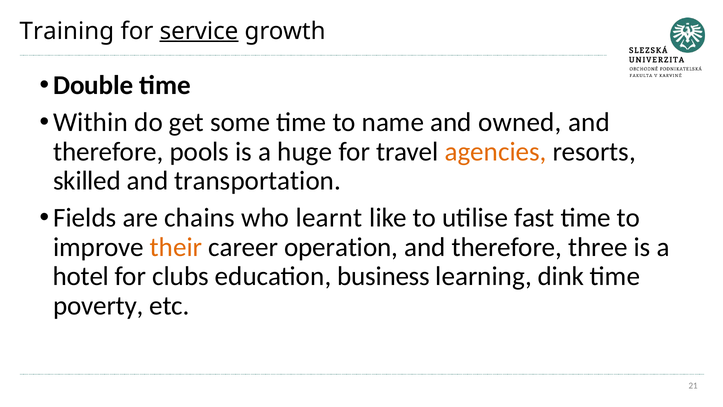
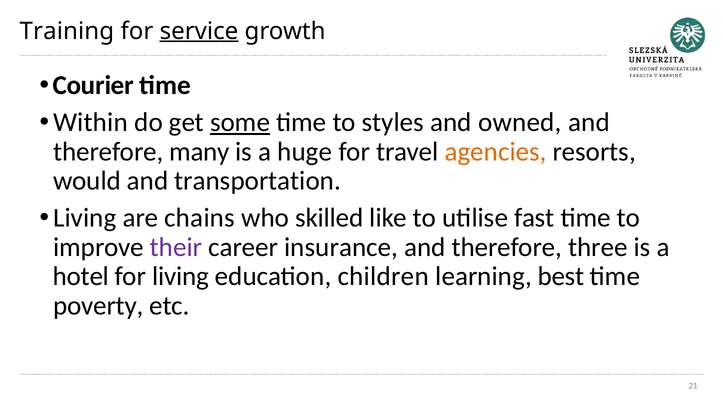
Double: Double -> Courier
some underline: none -> present
name: name -> styles
pools: pools -> many
skilled: skilled -> would
Fields at (85, 218): Fields -> Living
learnt: learnt -> skilled
their colour: orange -> purple
operation: operation -> insurance
for clubs: clubs -> living
business: business -> children
dink: dink -> best
